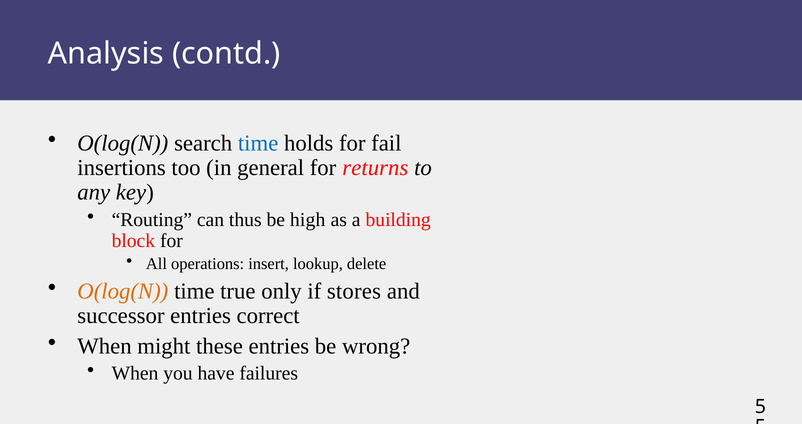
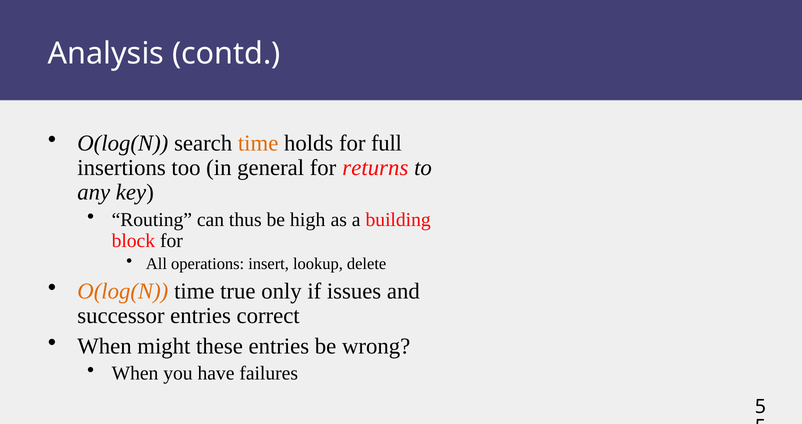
time at (258, 143) colour: blue -> orange
fail: fail -> full
stores: stores -> issues
